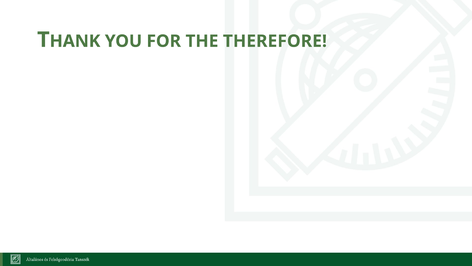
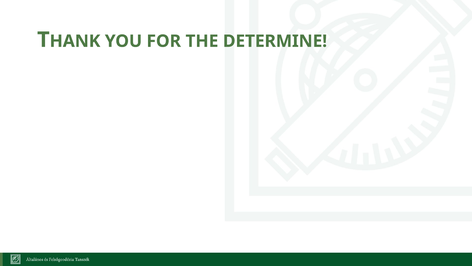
THEREFORE: THEREFORE -> DETERMINE
